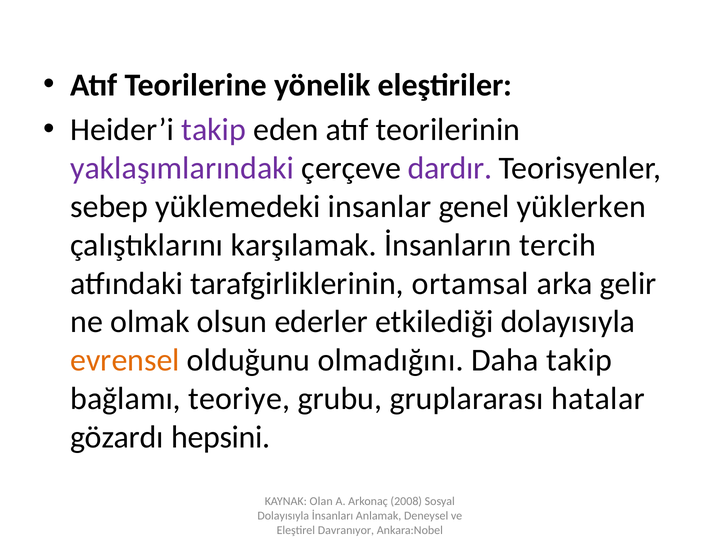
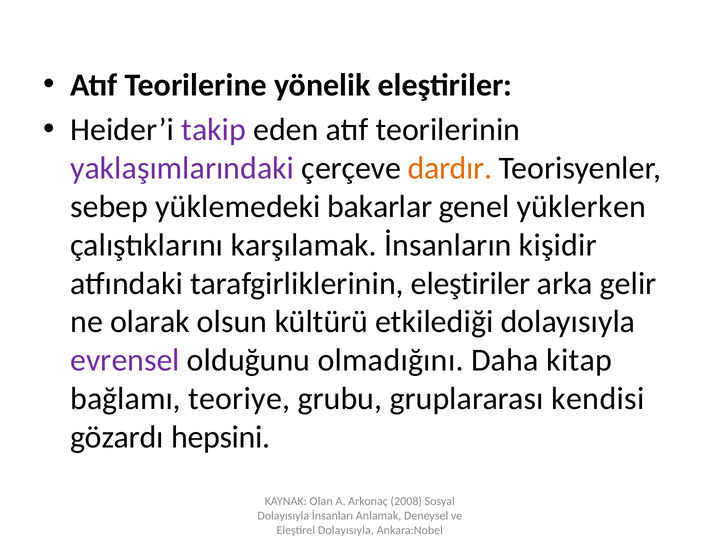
dardır colour: purple -> orange
insanlar: insanlar -> bakarlar
tercih: tercih -> kişidir
tarafgirliklerinin ortamsal: ortamsal -> eleştiriler
olmak: olmak -> olarak
ederler: ederler -> kültürü
evrensel colour: orange -> purple
Daha takip: takip -> kitap
hatalar: hatalar -> kendisi
Eleştirel Davranıyor: Davranıyor -> Dolayısıyla
